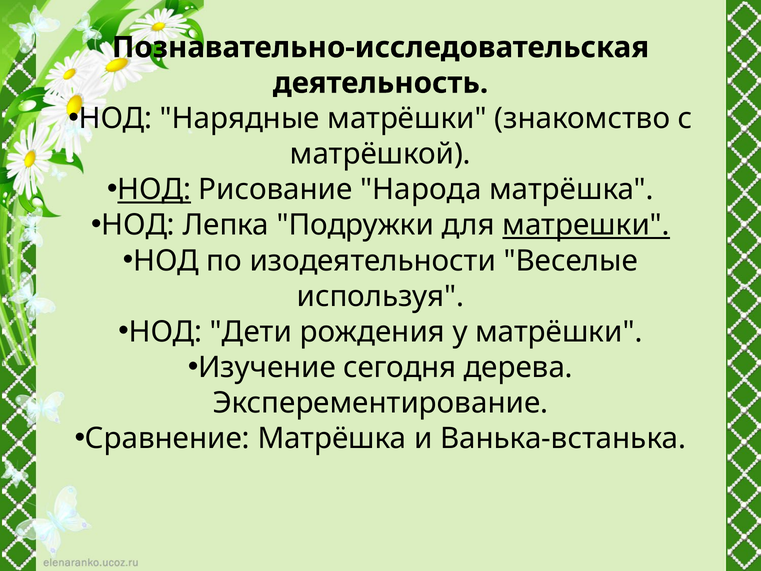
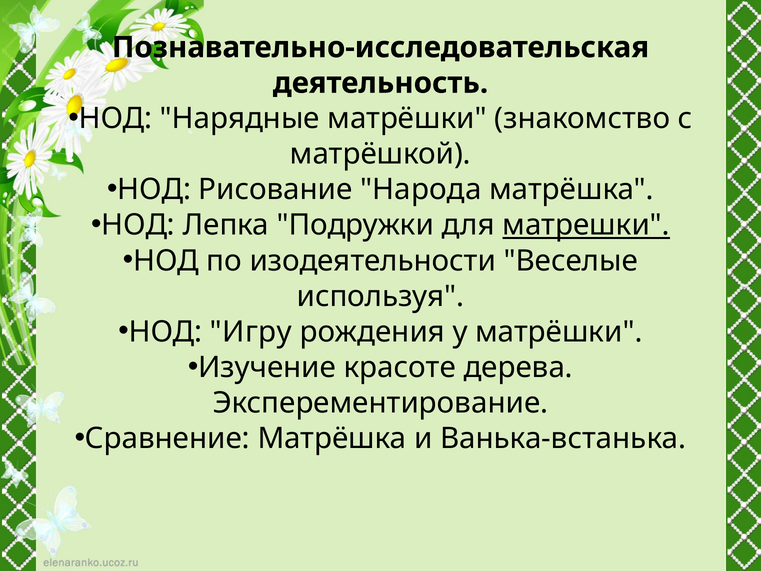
НОД at (154, 190) underline: present -> none
Дети: Дети -> Игру
сегодня: сегодня -> красоте
